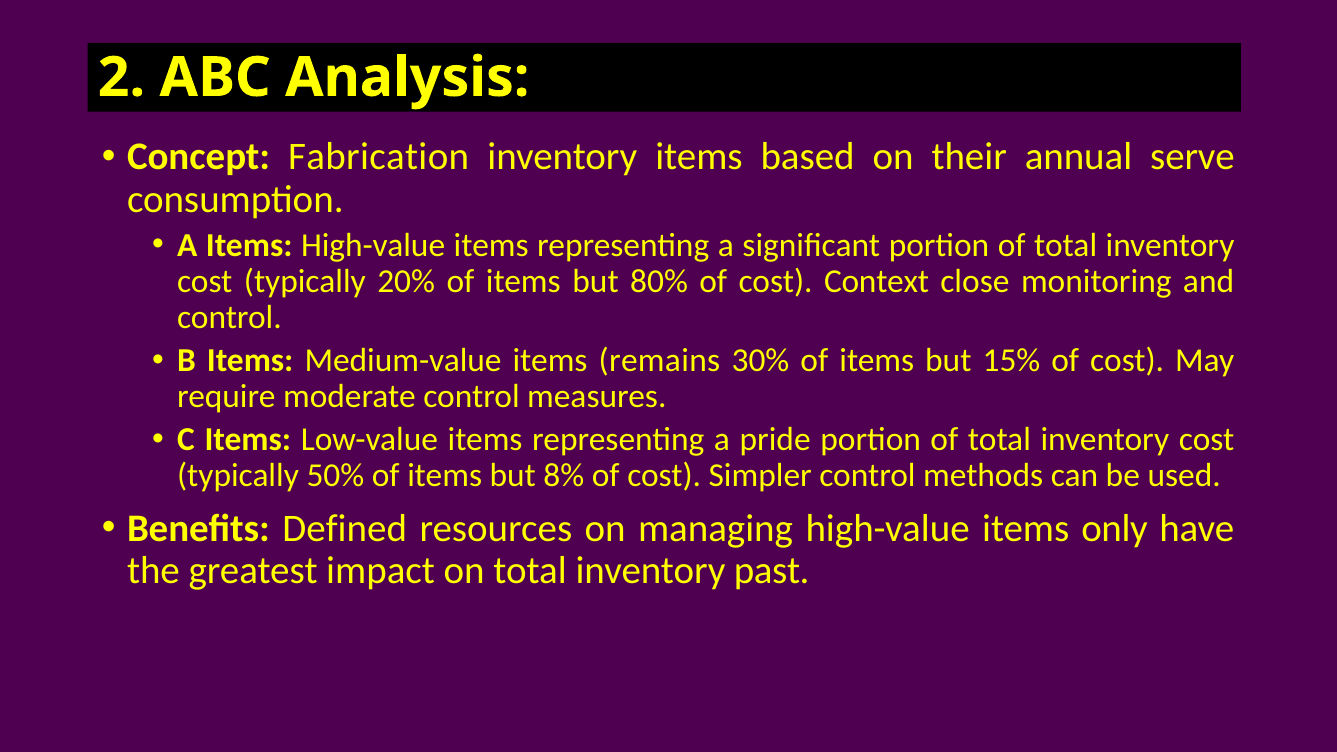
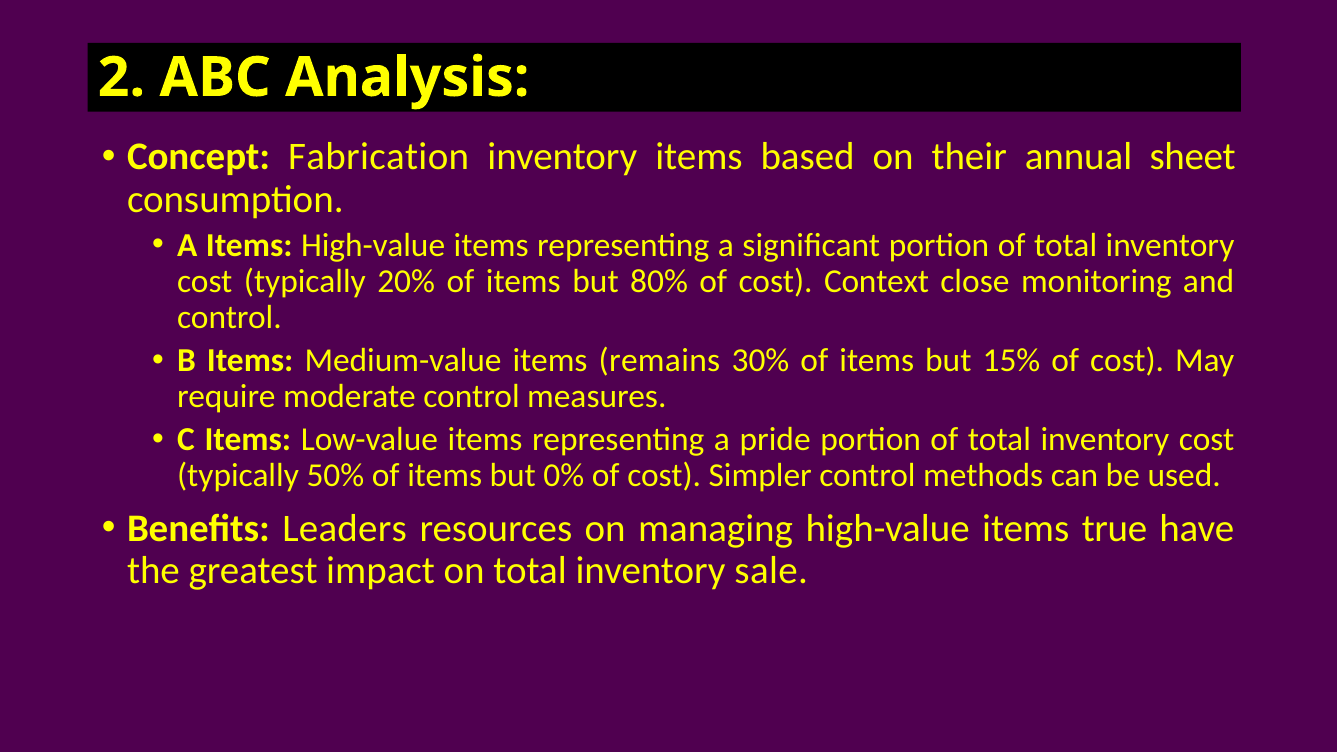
serve: serve -> sheet
8%: 8% -> 0%
Defined: Defined -> Leaders
only: only -> true
past: past -> sale
